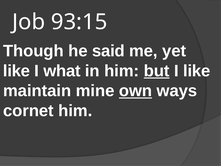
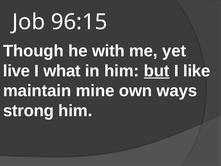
93:15: 93:15 -> 96:15
said: said -> with
like at (16, 71): like -> live
own underline: present -> none
cornet: cornet -> strong
